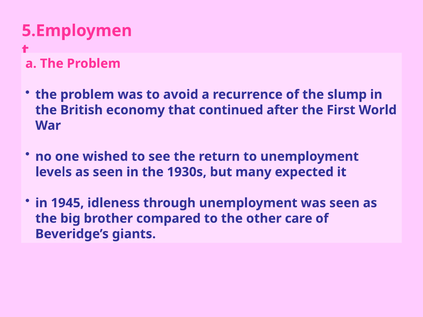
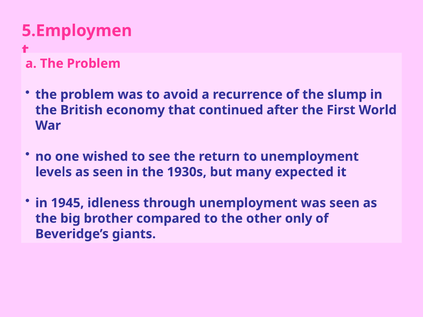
care: care -> only
